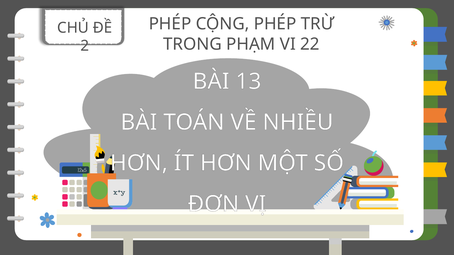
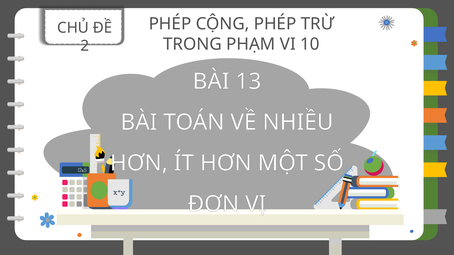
22: 22 -> 10
